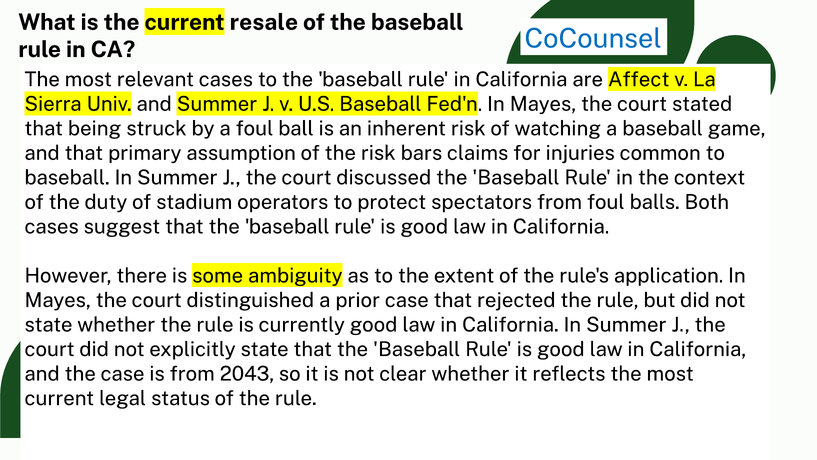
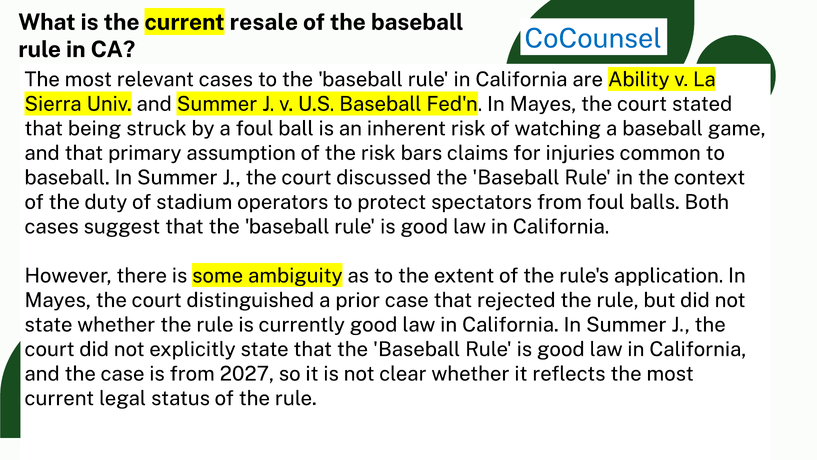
Affect: Affect -> Ability
2043: 2043 -> 2027
